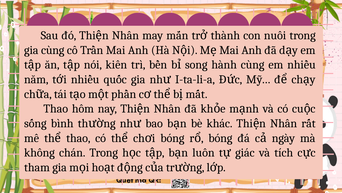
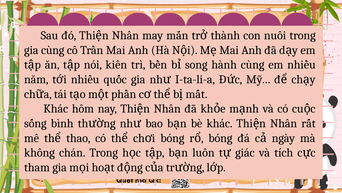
Thao at (56, 108): Thao -> Khác
